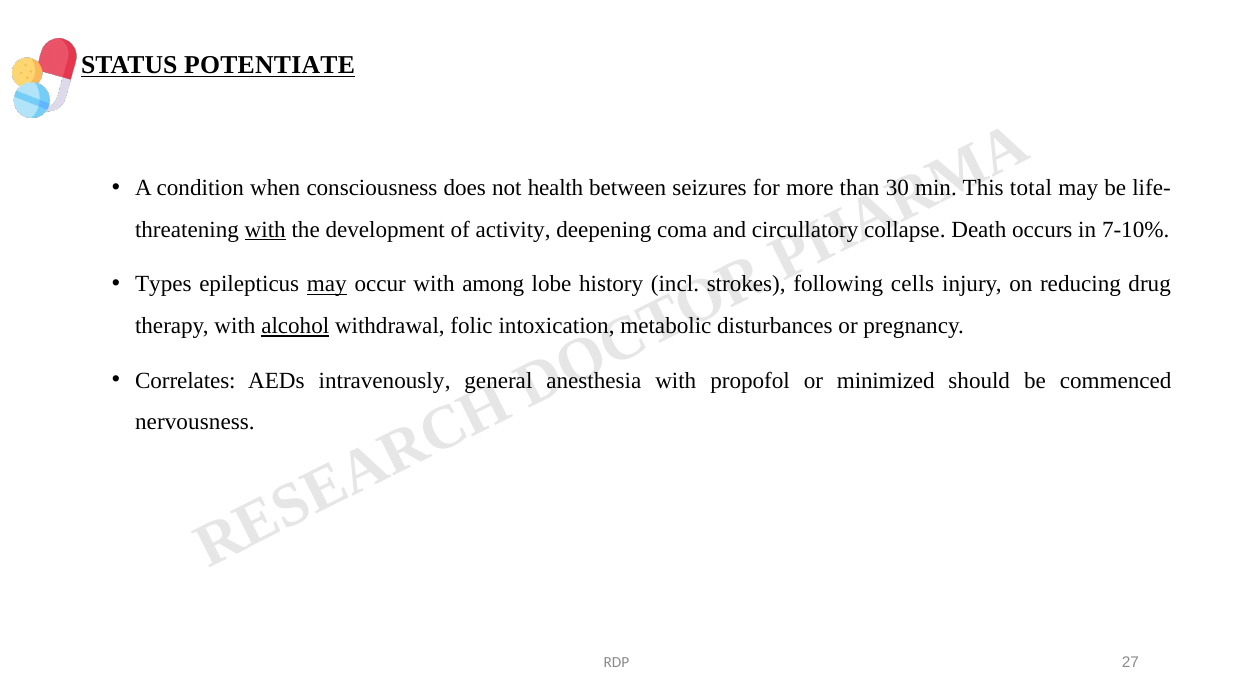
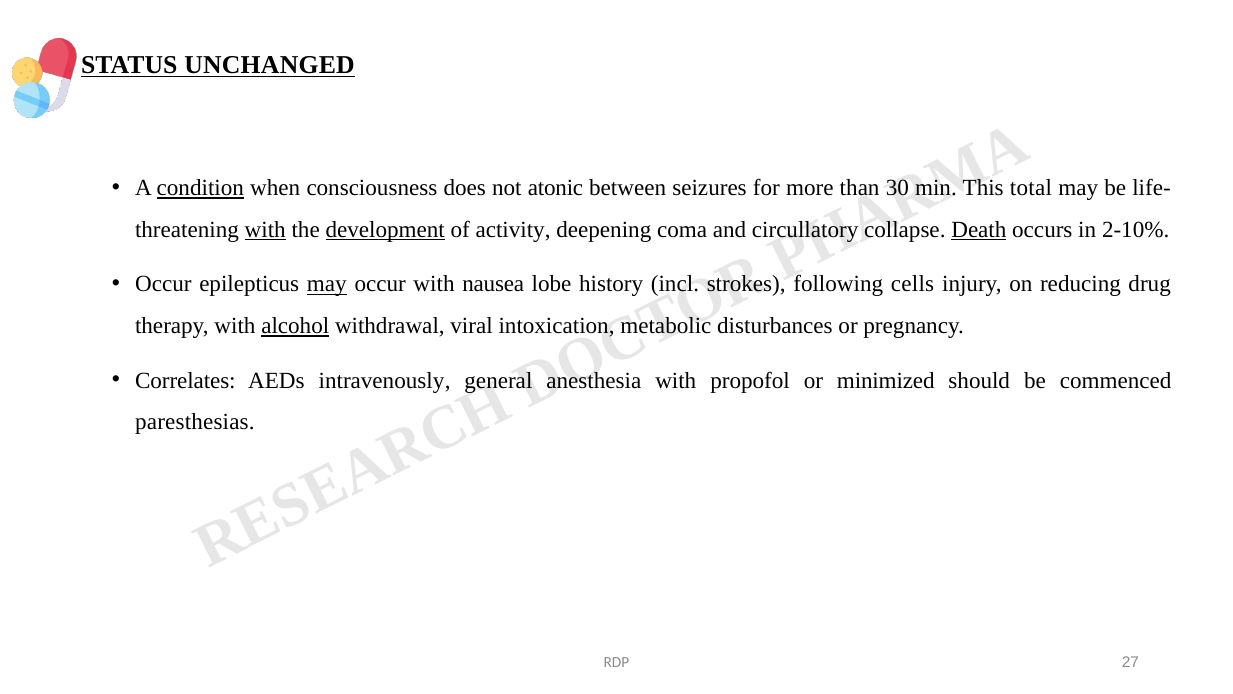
POTENTIATE: POTENTIATE -> UNCHANGED
condition underline: none -> present
health: health -> atonic
development underline: none -> present
Death underline: none -> present
7-10%: 7-10% -> 2-10%
Types at (163, 284): Types -> Occur
among: among -> nausea
folic: folic -> viral
nervousness: nervousness -> paresthesias
